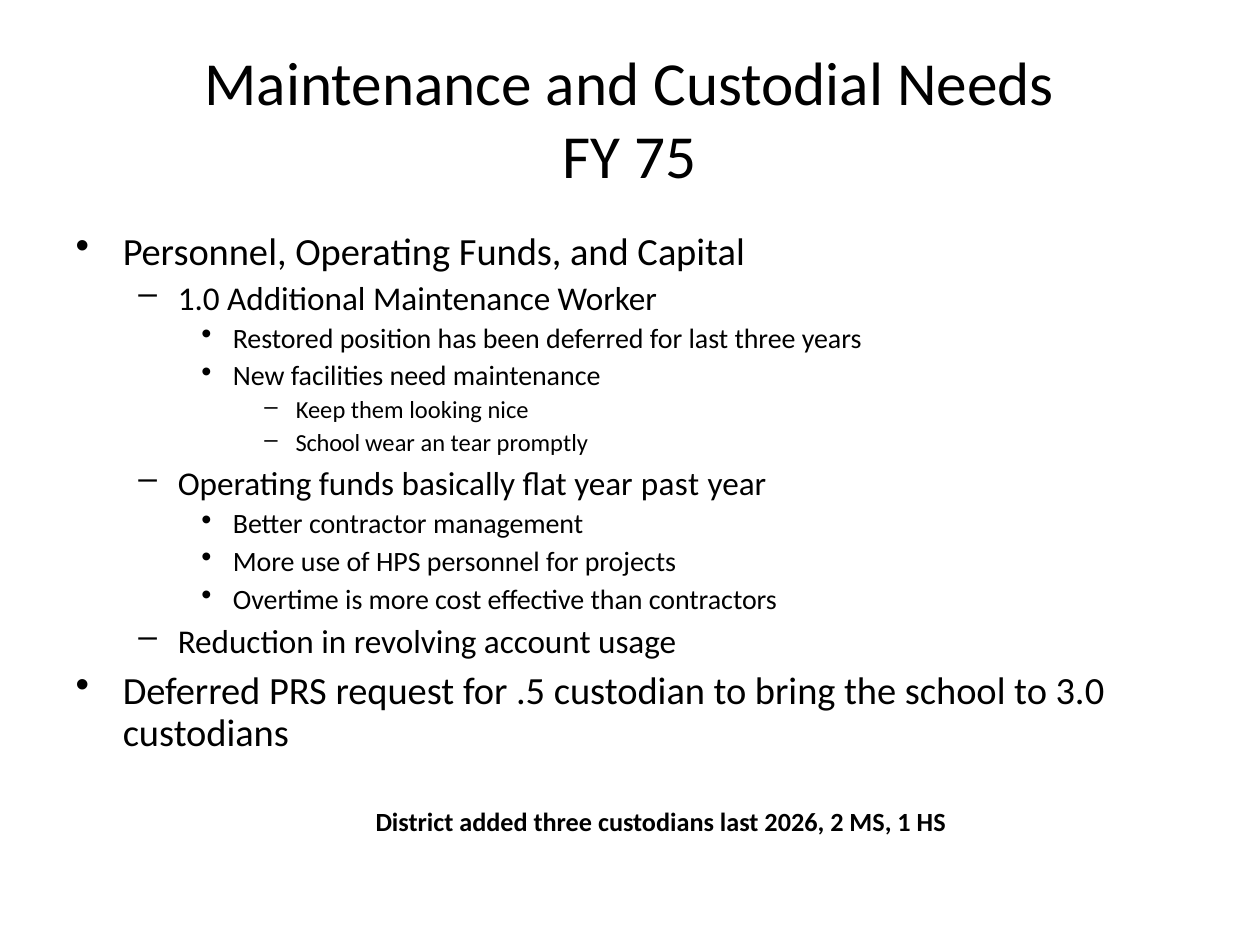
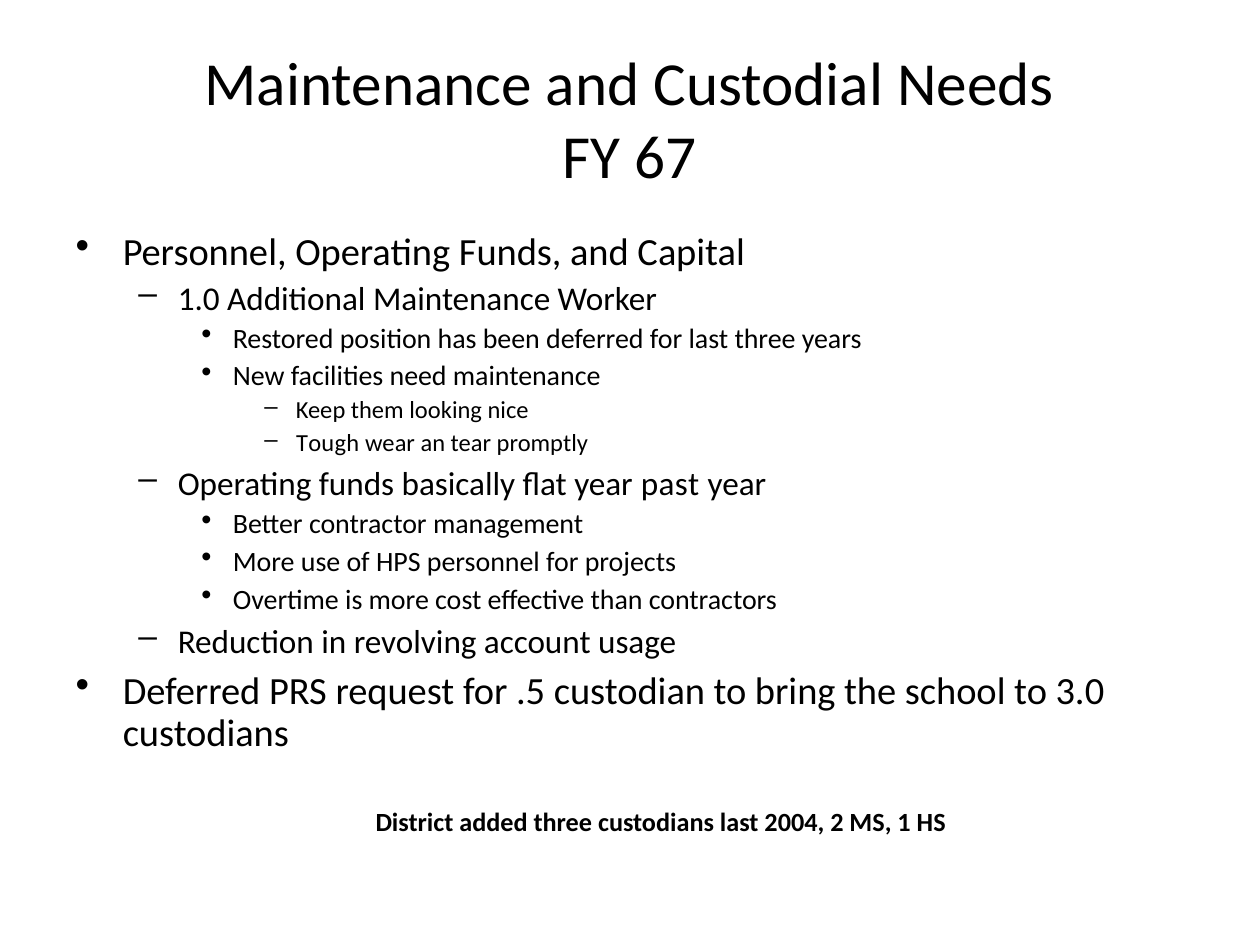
75: 75 -> 67
School at (328, 444): School -> Tough
2026: 2026 -> 2004
